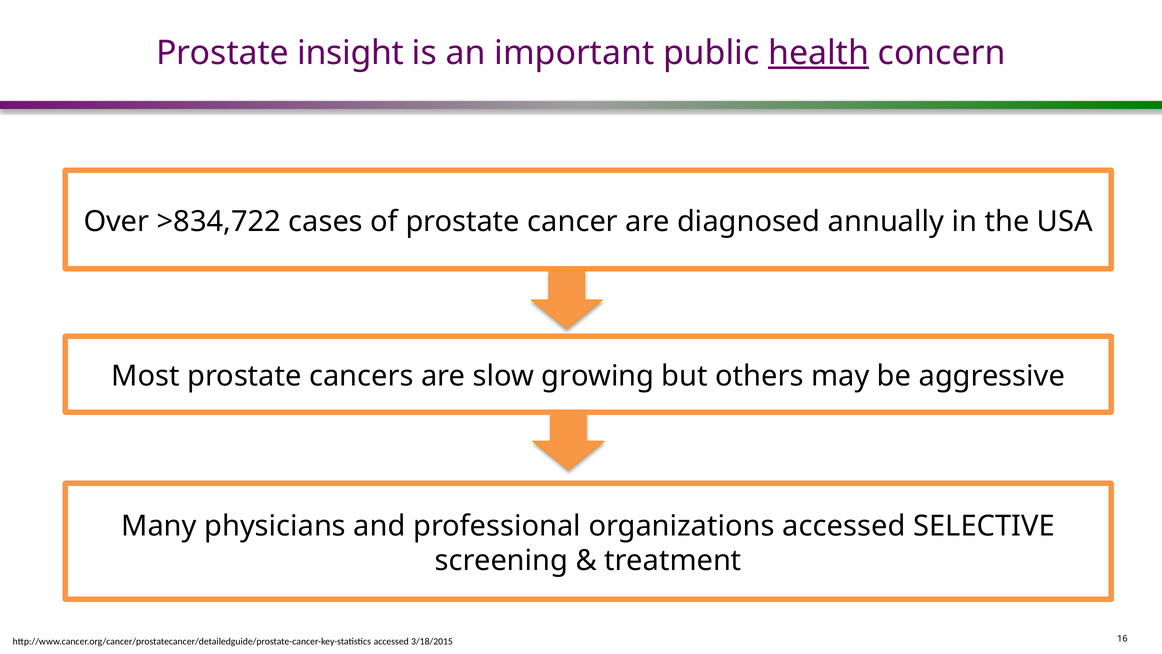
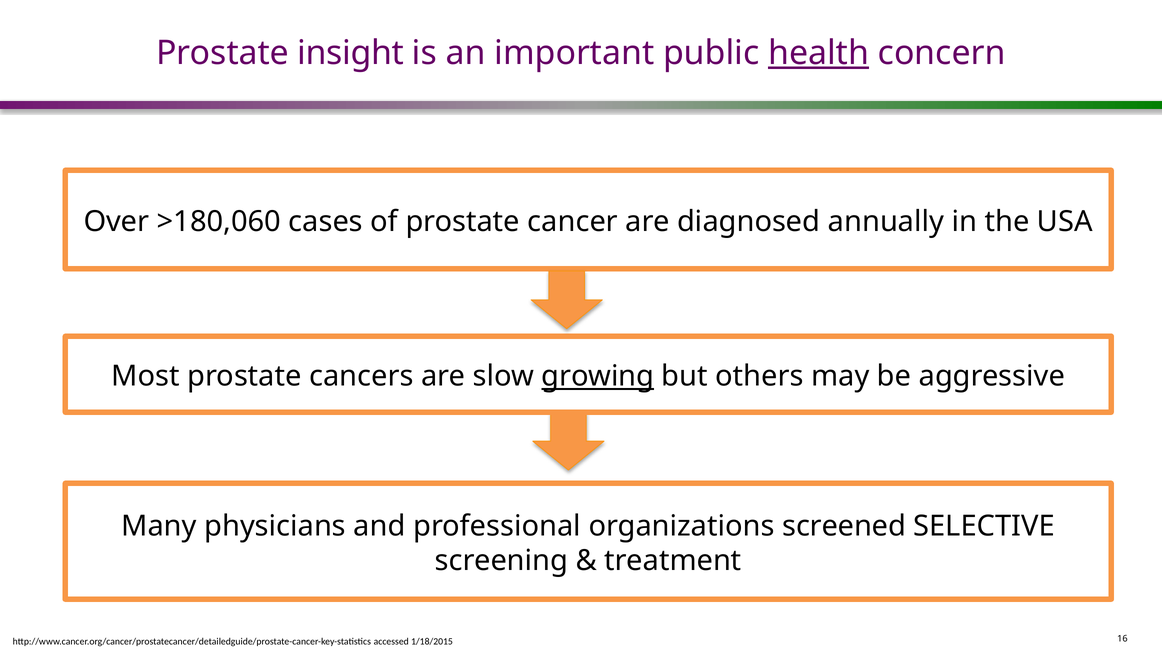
>834,722: >834,722 -> >180,060
growing underline: none -> present
organizations accessed: accessed -> screened
3/18/2015: 3/18/2015 -> 1/18/2015
